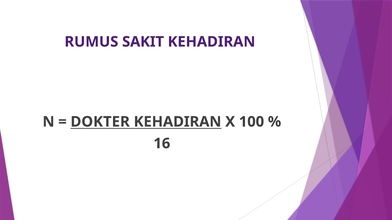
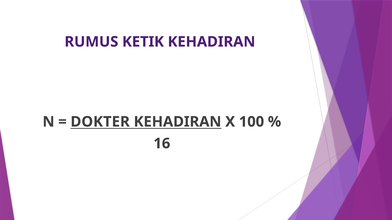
SAKIT: SAKIT -> KETIK
